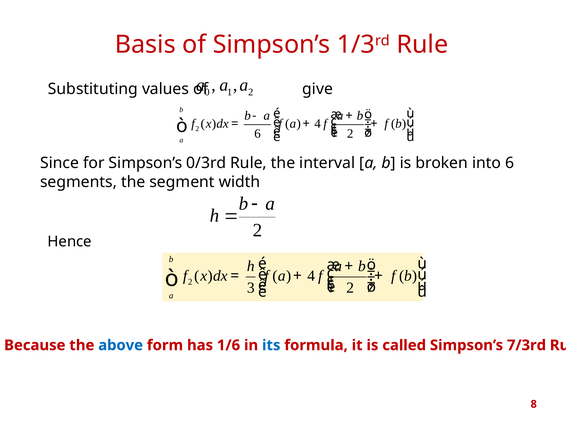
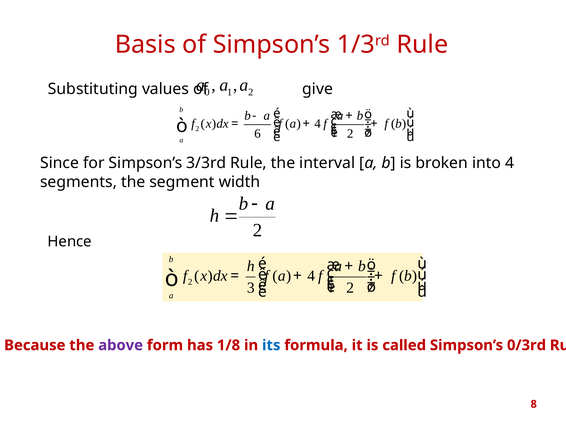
0/3rd: 0/3rd -> 3/3rd
into 6: 6 -> 4
above colour: blue -> purple
1/6: 1/6 -> 1/8
7/3rd: 7/3rd -> 0/3rd
